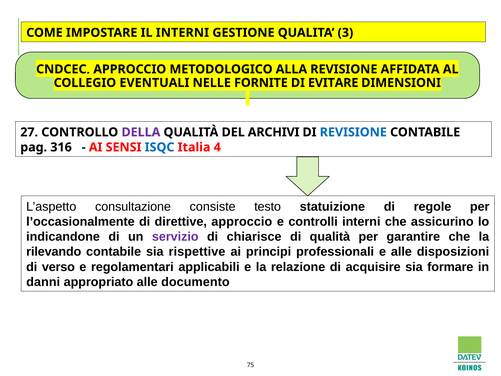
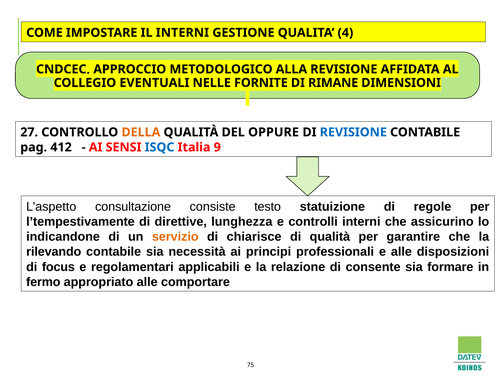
3: 3 -> 4
EVITARE: EVITARE -> RIMANE
DELLA colour: purple -> orange
ARCHIVI: ARCHIVI -> OPPURE
316: 316 -> 412
4: 4 -> 9
l’occasionalmente: l’occasionalmente -> l’tempestivamente
direttive approccio: approccio -> lunghezza
servizio colour: purple -> orange
rispettive: rispettive -> necessità
verso: verso -> focus
acquisire: acquisire -> consente
danni: danni -> fermo
documento: documento -> comportare
